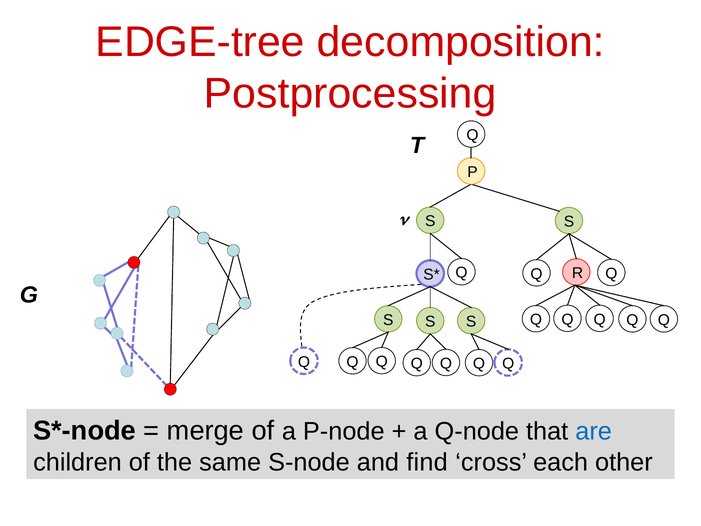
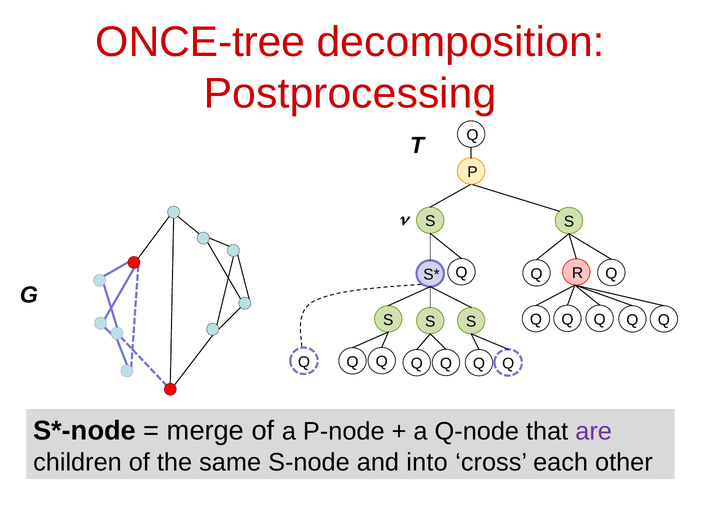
EDGE-tree: EDGE-tree -> ONCE-tree
are colour: blue -> purple
find: find -> into
